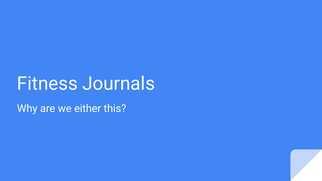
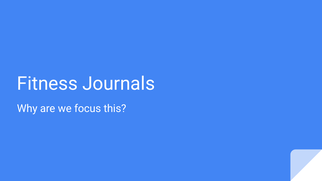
either: either -> focus
